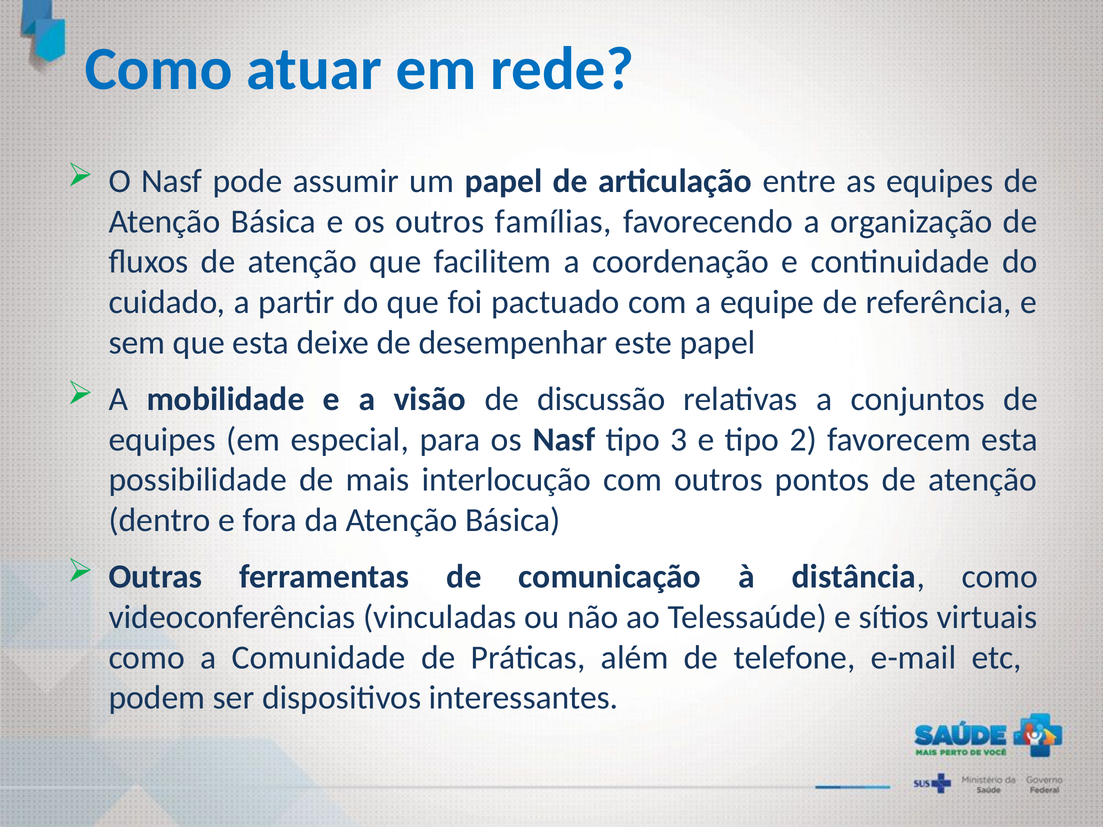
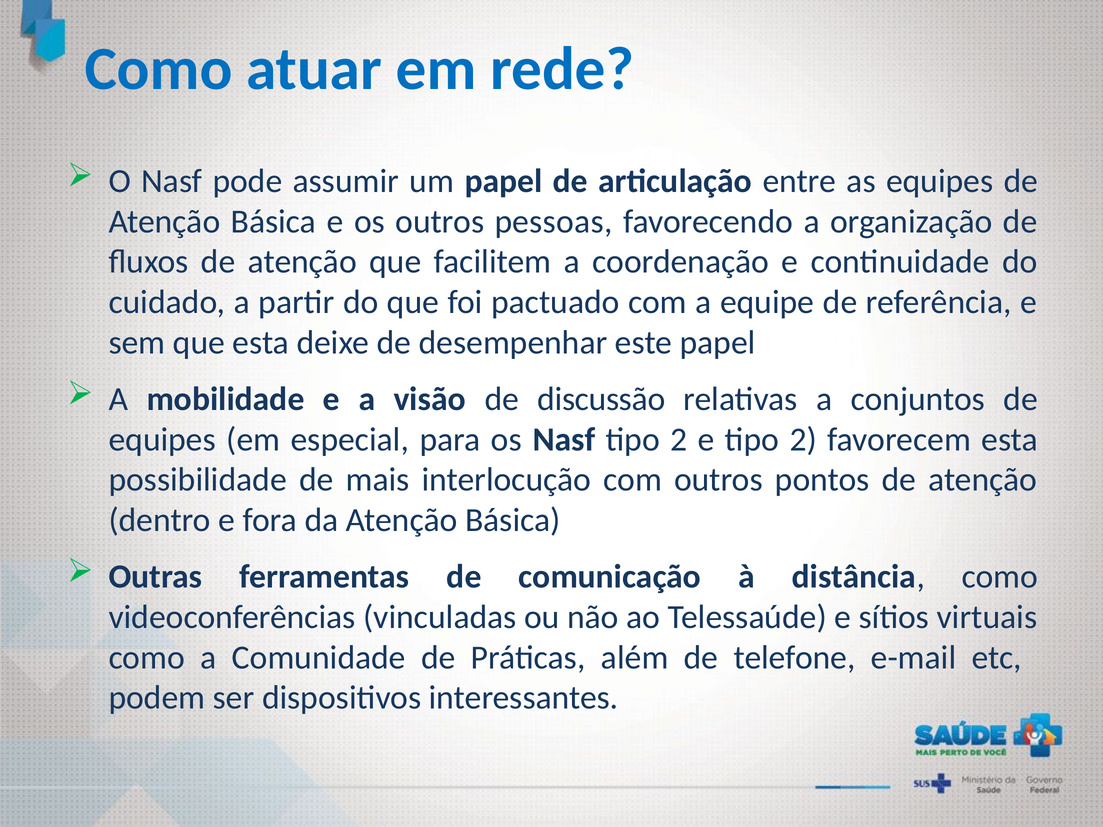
famílias: famílias -> pessoas
Nasf tipo 3: 3 -> 2
